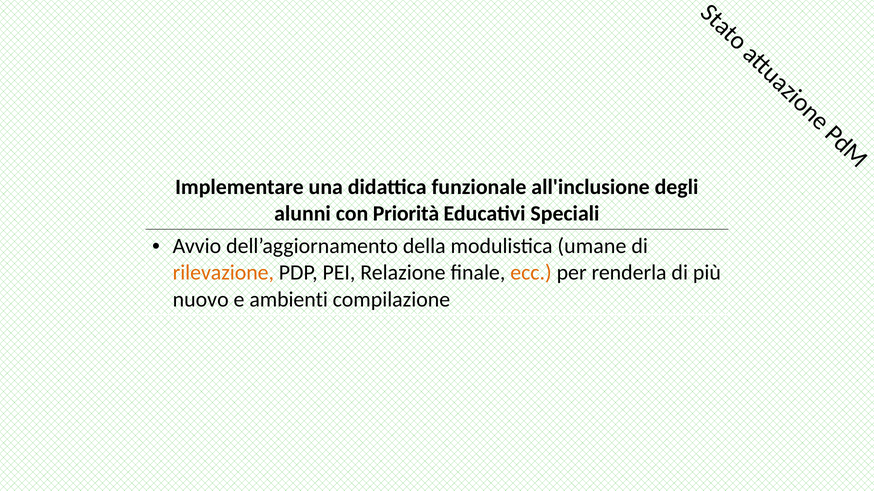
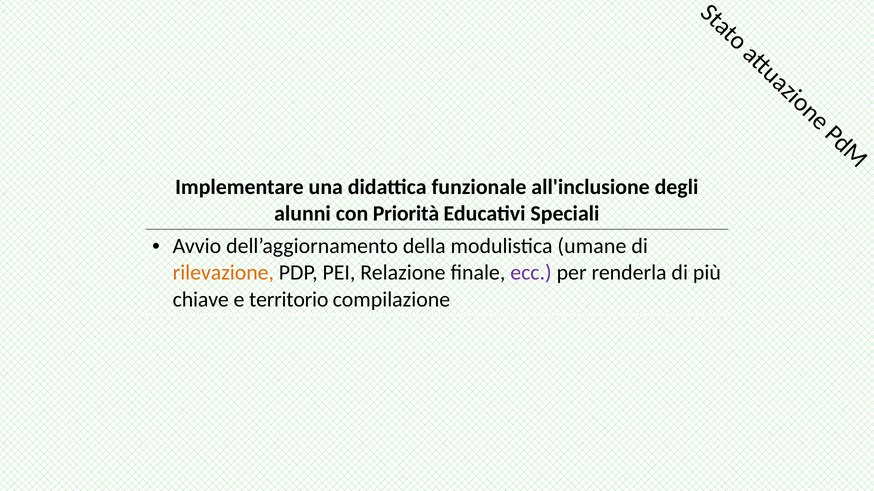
ecc colour: orange -> purple
nuovo: nuovo -> chiave
ambienti: ambienti -> territorio
